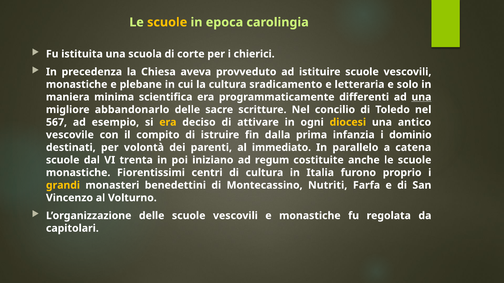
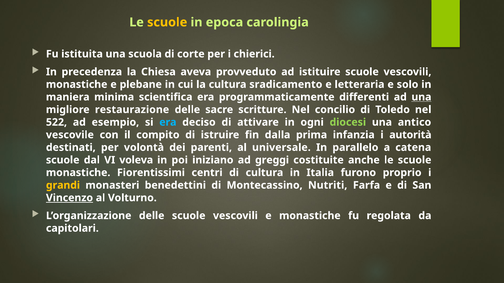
abbandonarlo: abbandonarlo -> restaurazione
567: 567 -> 522
era at (168, 122) colour: yellow -> light blue
diocesi colour: yellow -> light green
dominio: dominio -> autorità
immediato: immediato -> universale
trenta: trenta -> voleva
regum: regum -> greggi
Vincenzo underline: none -> present
